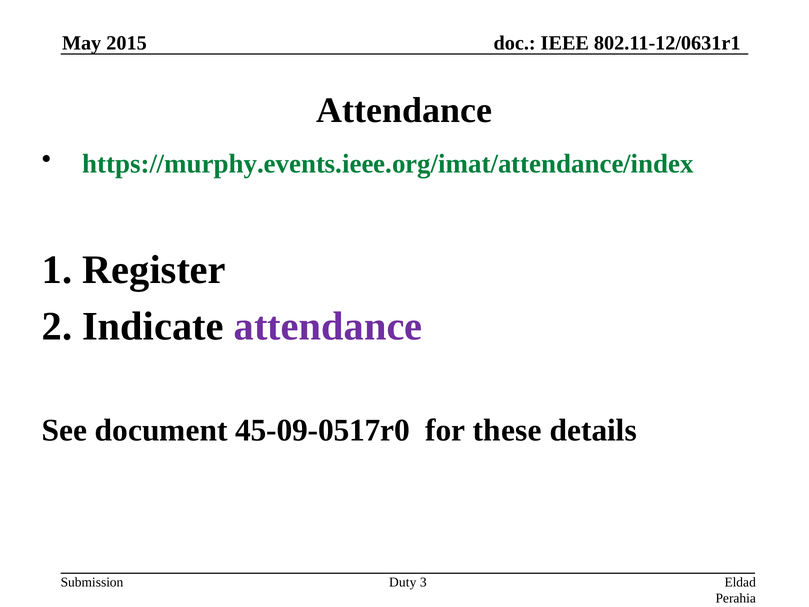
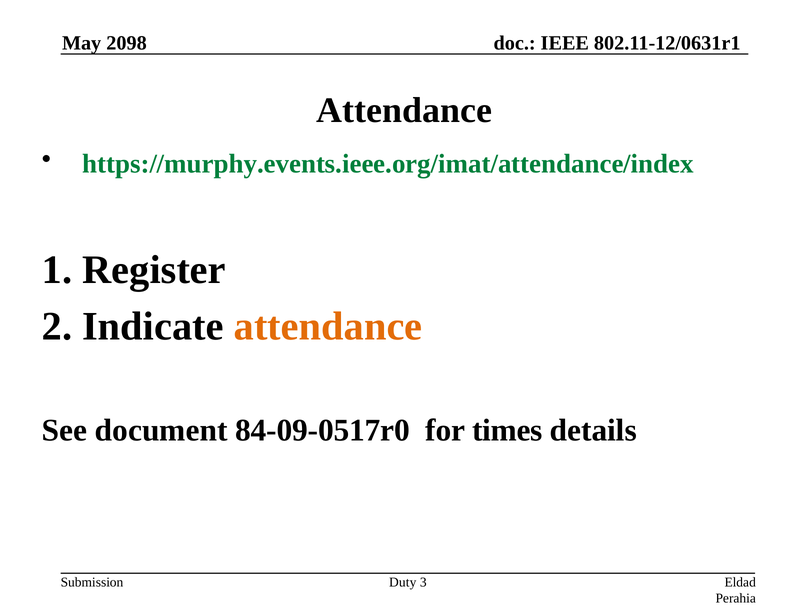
2015: 2015 -> 2098
attendance at (328, 326) colour: purple -> orange
45-09-0517r0: 45-09-0517r0 -> 84-09-0517r0
these: these -> times
